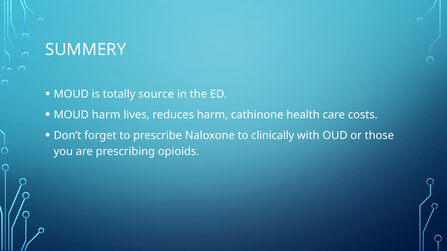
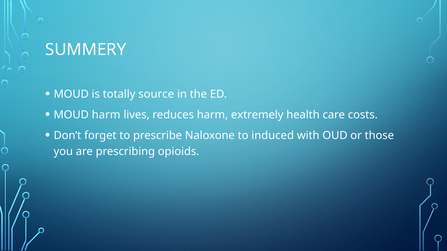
cathinone: cathinone -> extremely
clinically: clinically -> induced
